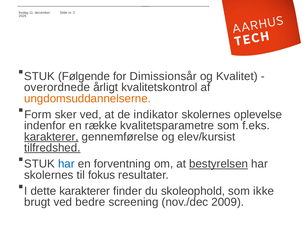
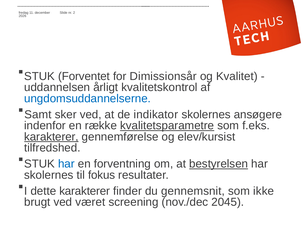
Følgende: Følgende -> Forventet
overordnede: overordnede -> uddannelsen
ungdomsuddannelserne colour: orange -> blue
Form: Form -> Samt
oplevelse: oplevelse -> ansøgere
kvalitetsparametre underline: none -> present
tilfredshed underline: present -> none
skoleophold: skoleophold -> gennemsnit
bedre: bedre -> været
2009: 2009 -> 2045
